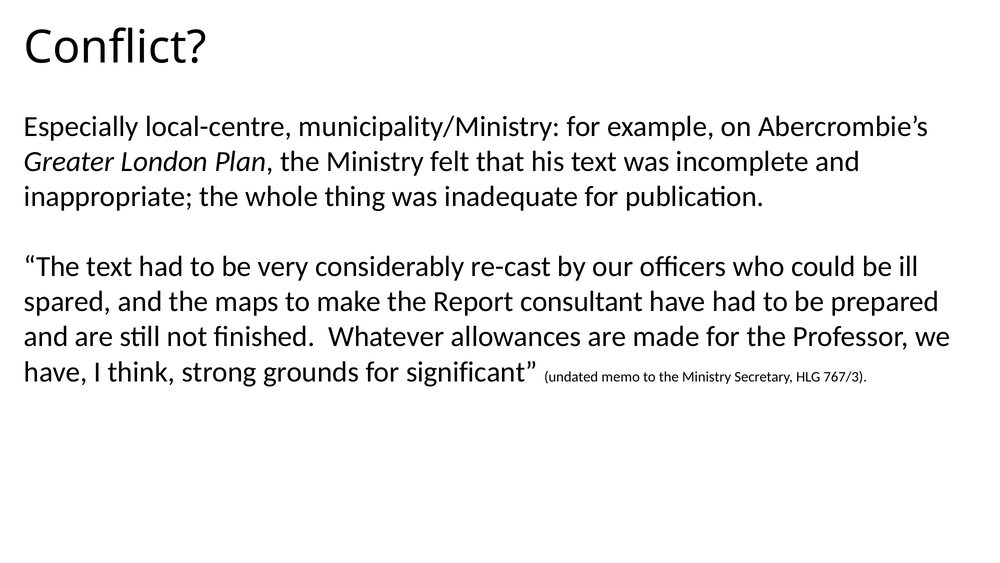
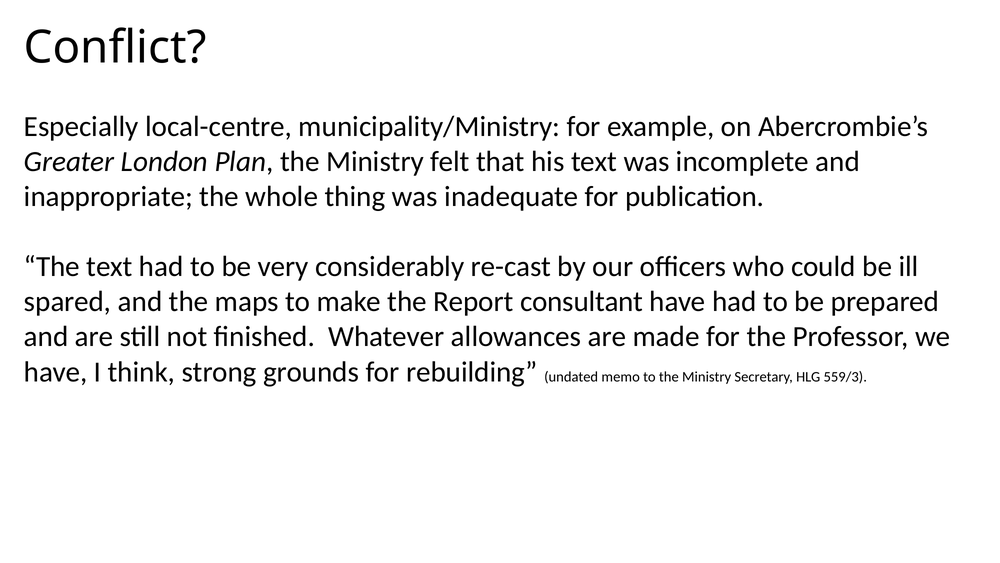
significant: significant -> rebuilding
767/3: 767/3 -> 559/3
